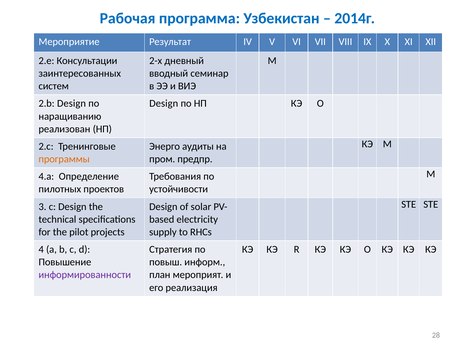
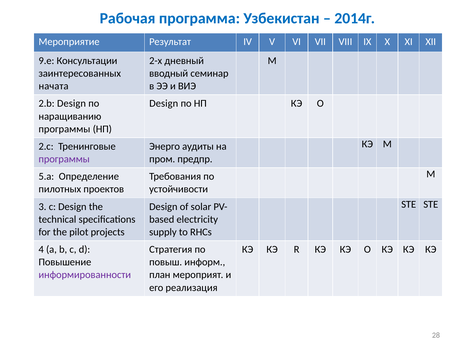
2.e: 2.e -> 9.e
систем: систем -> начата
реализован at (64, 129): реализован -> программы
программы at (64, 159) colour: orange -> purple
4.a: 4.a -> 5.a
